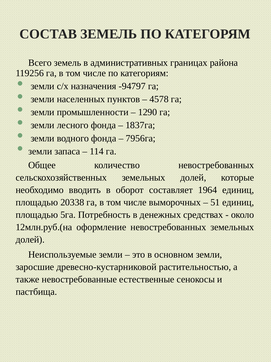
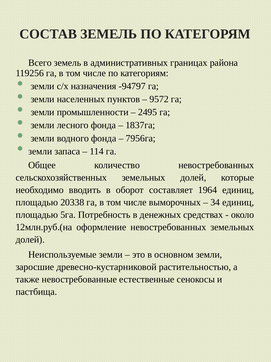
4578: 4578 -> 9572
1290: 1290 -> 2495
51: 51 -> 34
